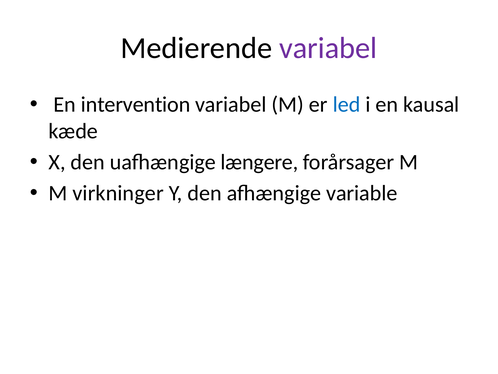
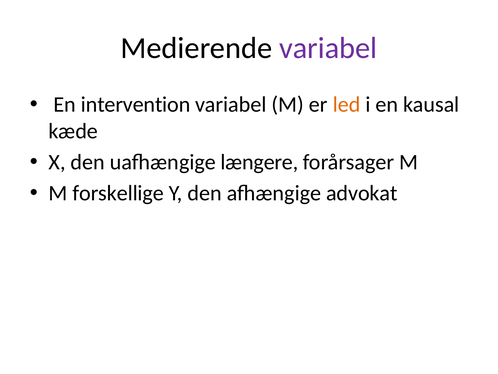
led colour: blue -> orange
virkninger: virkninger -> forskellige
variable: variable -> advokat
